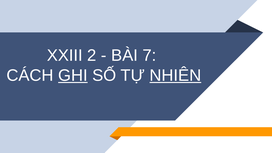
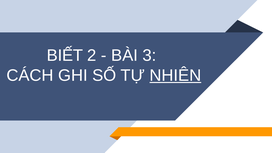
XXIII: XXIII -> BIẾT
7: 7 -> 3
GHI underline: present -> none
